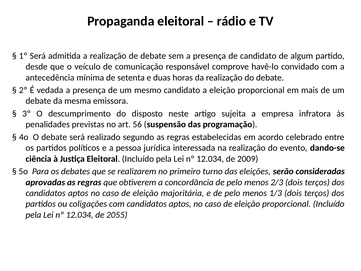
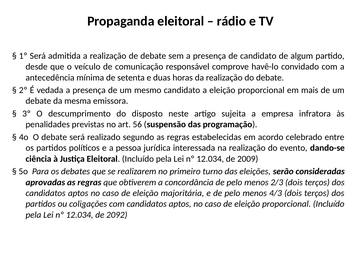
1/3: 1/3 -> 4/3
2055: 2055 -> 2092
